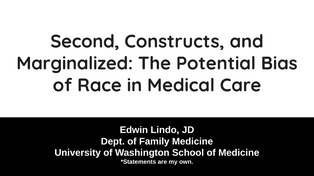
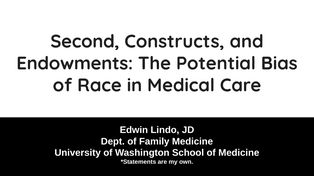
Marginalized: Marginalized -> Endowments
